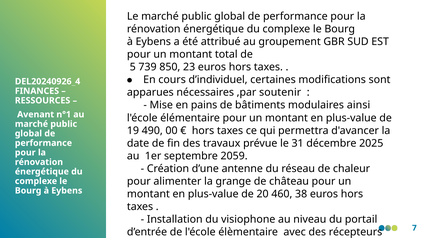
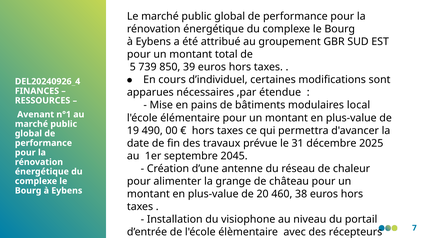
23: 23 -> 39
soutenir: soutenir -> étendue
ainsi: ainsi -> local
2059: 2059 -> 2045
